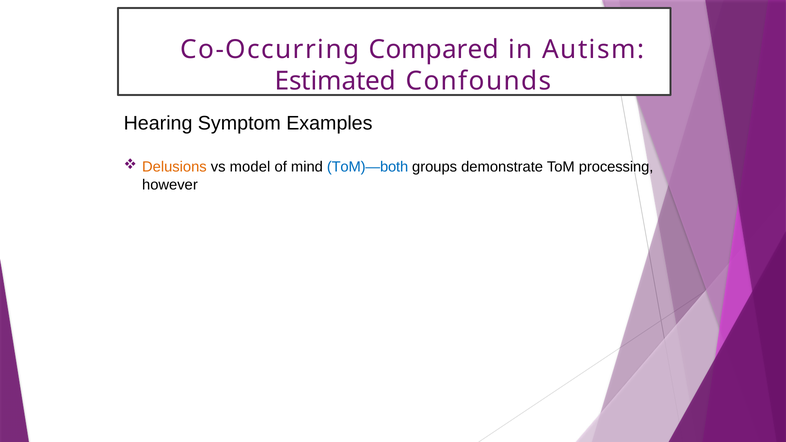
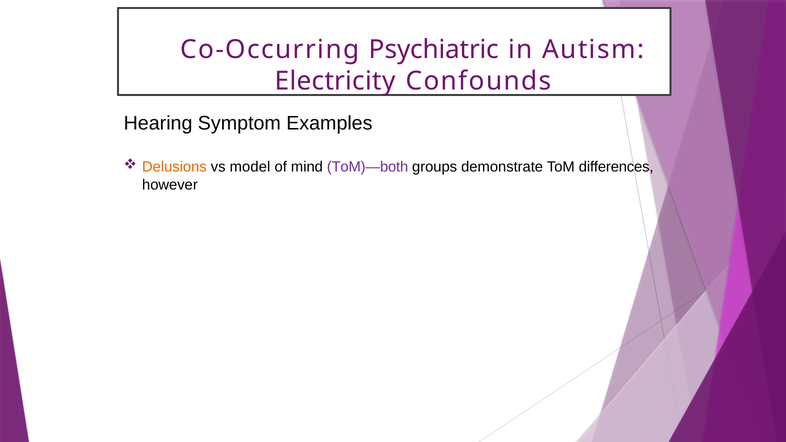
Compared: Compared -> Psychiatric
Estimated: Estimated -> Electricity
ToM)—both colour: blue -> purple
processing: processing -> differences
